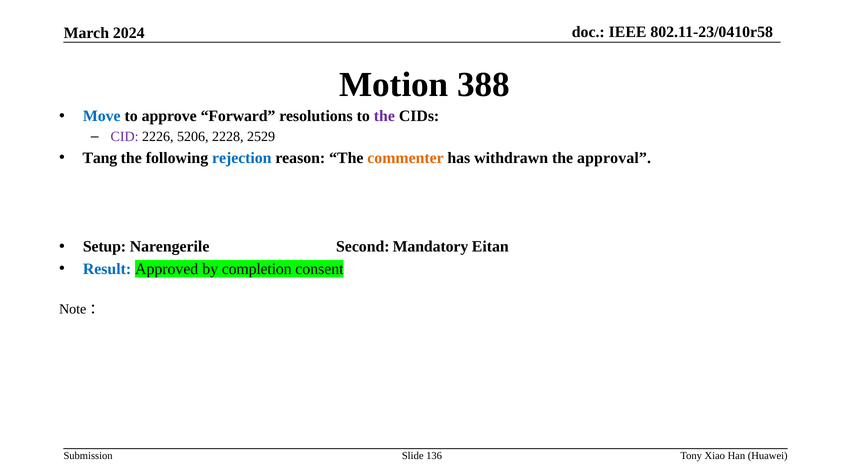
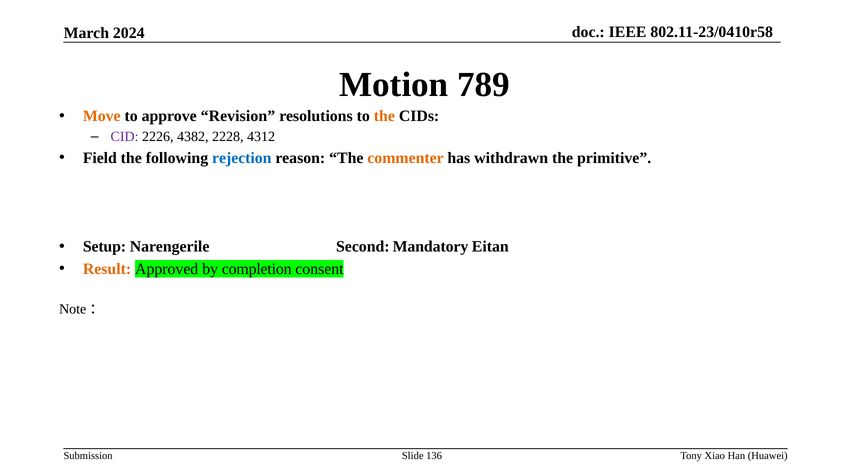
388: 388 -> 789
Move colour: blue -> orange
Forward: Forward -> Revision
the at (384, 116) colour: purple -> orange
5206: 5206 -> 4382
2529: 2529 -> 4312
Tang: Tang -> Field
approval: approval -> primitive
Result colour: blue -> orange
